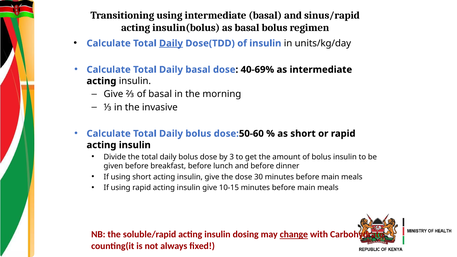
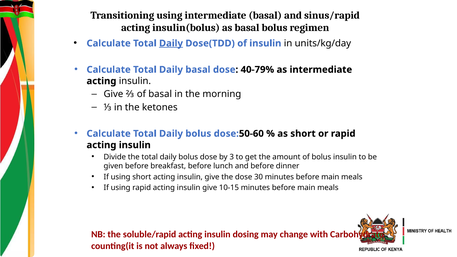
40-69%: 40-69% -> 40-79%
invasive: invasive -> ketones
change underline: present -> none
